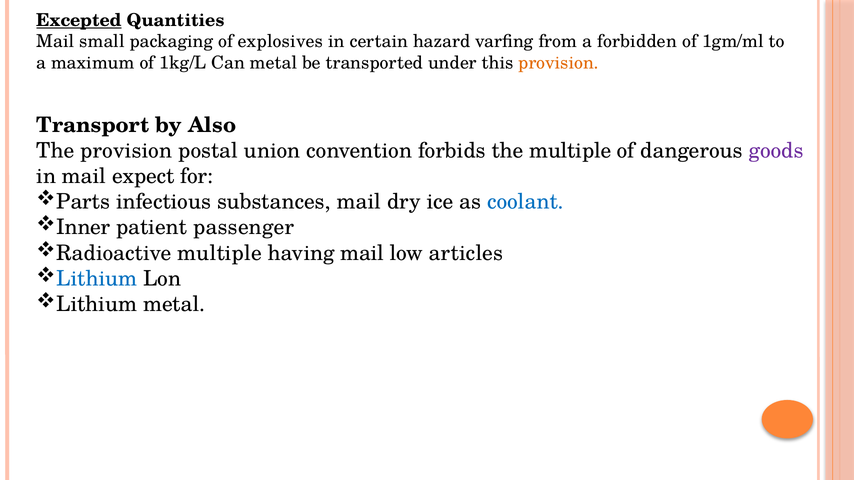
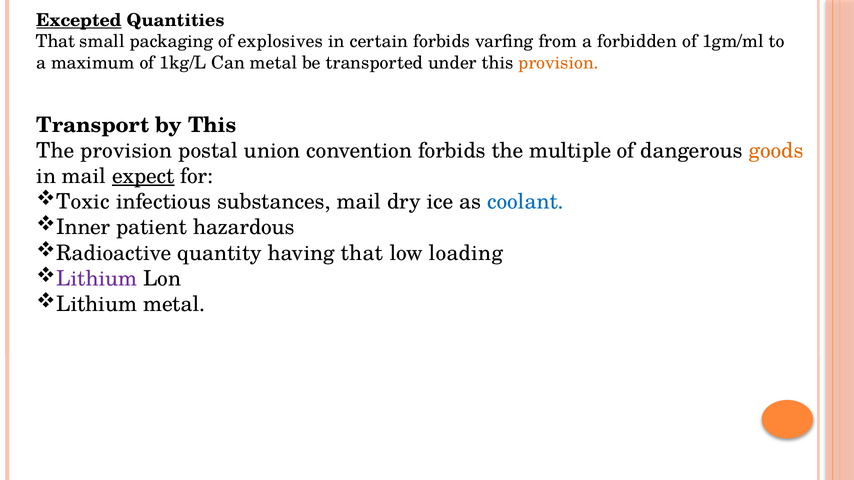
Mail at (55, 42): Mail -> That
certain hazard: hazard -> forbids
by Also: Also -> This
goods colour: purple -> orange
expect underline: none -> present
Parts: Parts -> Toxic
passenger: passenger -> hazardous
Radioactive multiple: multiple -> quantity
having mail: mail -> that
articles: articles -> loading
Lithium at (97, 279) colour: blue -> purple
